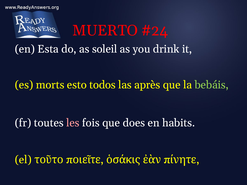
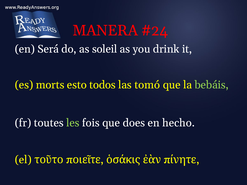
MUERTO: MUERTO -> MANERA
Esta: Esta -> Será
après: après -> tomó
les colour: pink -> light green
habits: habits -> hecho
